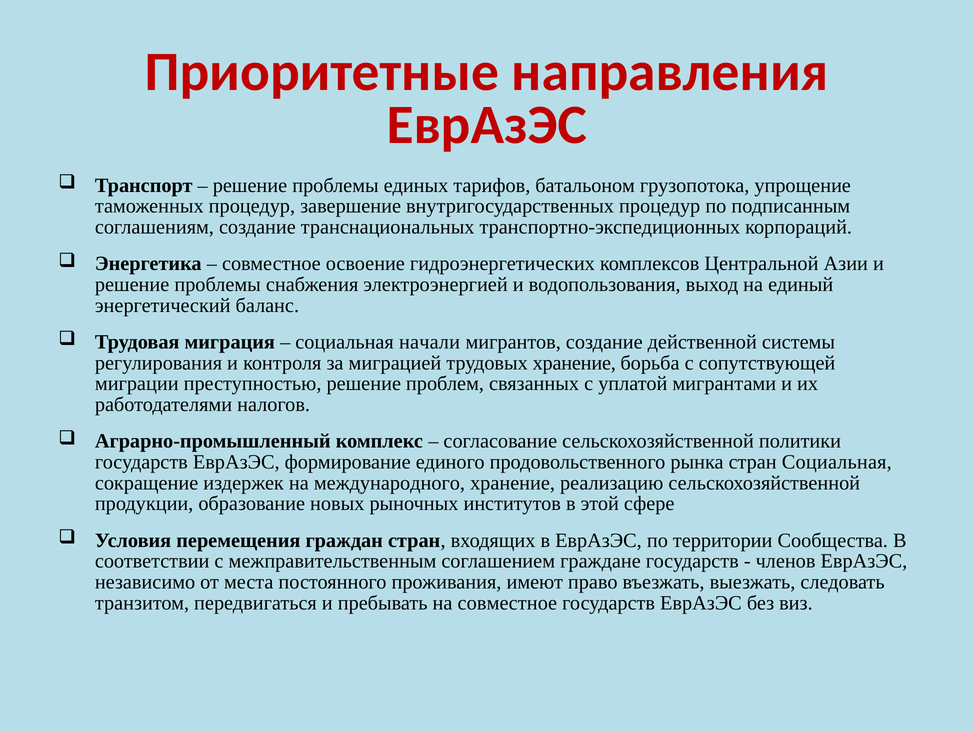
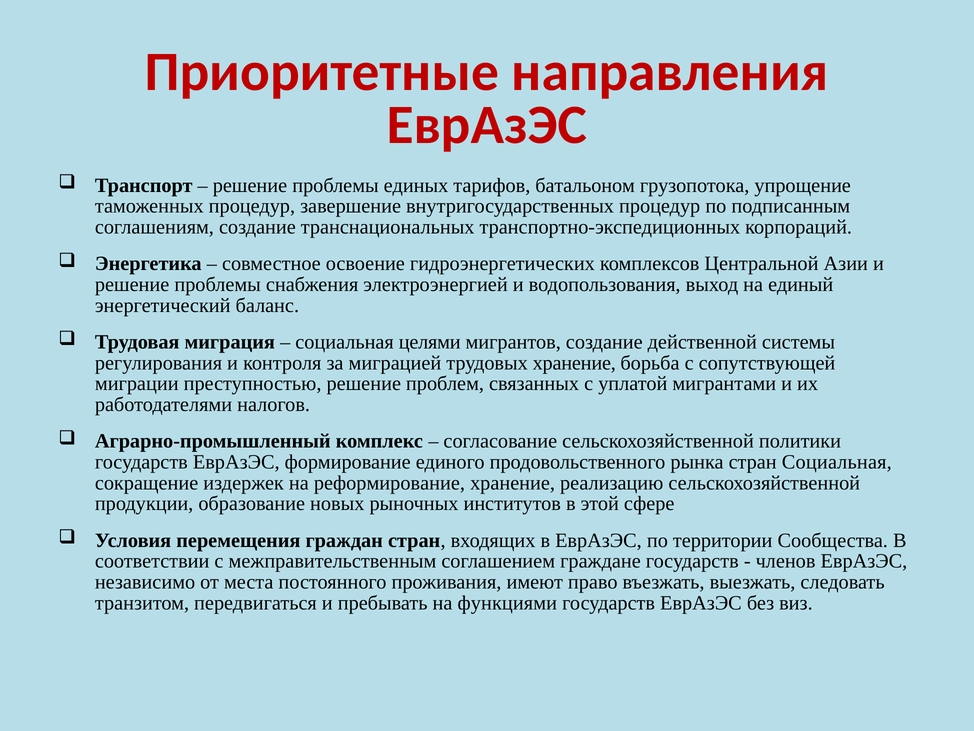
начали: начали -> целями
международного: международного -> реформирование
на совместное: совместное -> функциями
